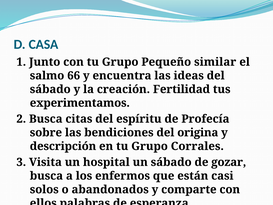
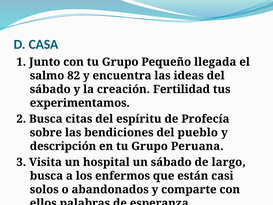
similar: similar -> llegada
66: 66 -> 82
origina: origina -> pueblo
Corrales: Corrales -> Peruana
gozar: gozar -> largo
